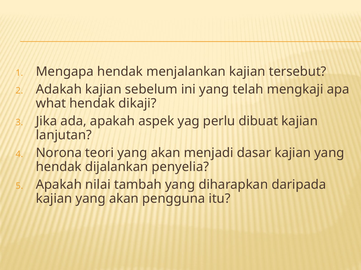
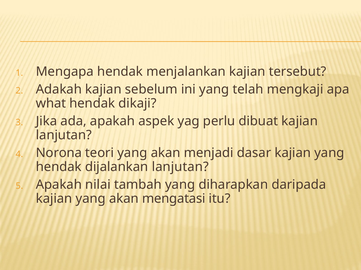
dijalankan penyelia: penyelia -> lanjutan
pengguna: pengguna -> mengatasi
